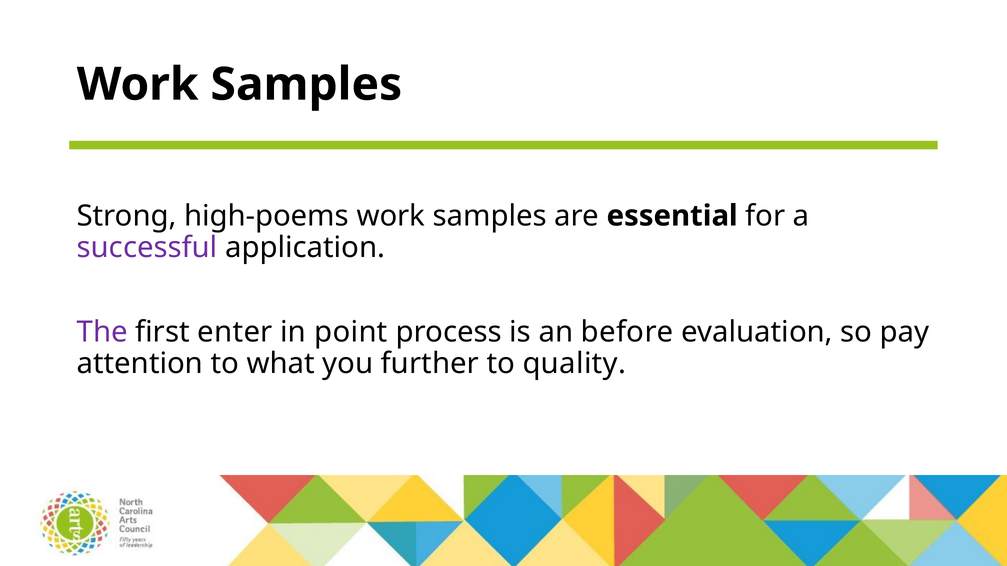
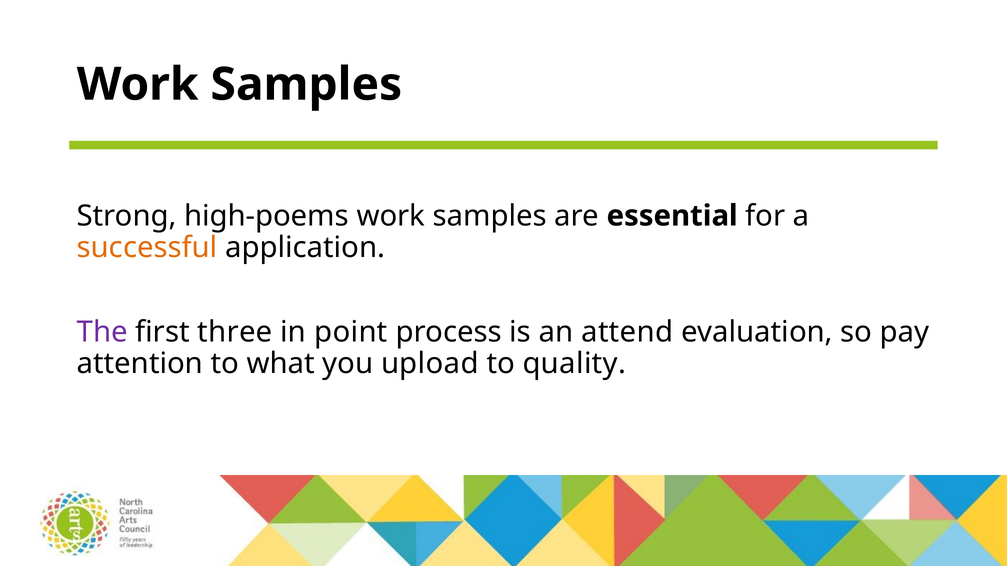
successful colour: purple -> orange
enter: enter -> three
before: before -> attend
further: further -> upload
